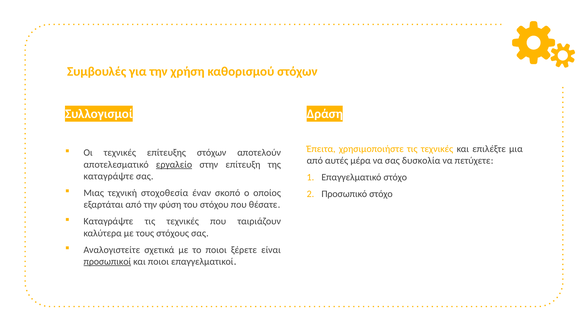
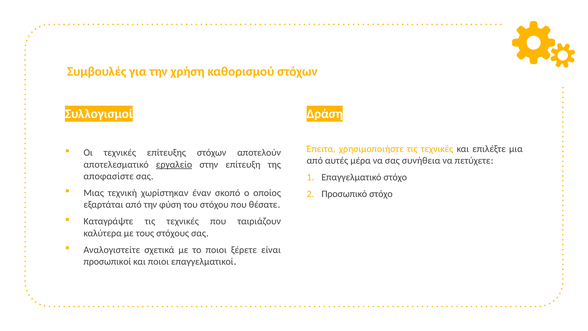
δυσκολία: δυσκολία -> συνήθεια
καταγράψτε at (109, 176): καταγράψτε -> αποφασίστε
στοχοθεσία: στοχοθεσία -> χωρίστηκαν
προσωπικοί underline: present -> none
